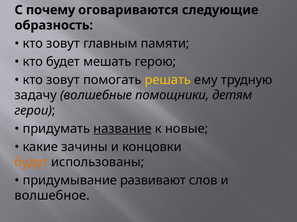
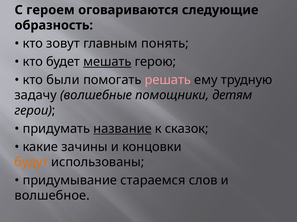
почему: почему -> героем
памяти: памяти -> понять
мешать underline: none -> present
зовут at (63, 80): зовут -> были
решать colour: yellow -> pink
новые: новые -> сказок
развивают: развивают -> стараемся
